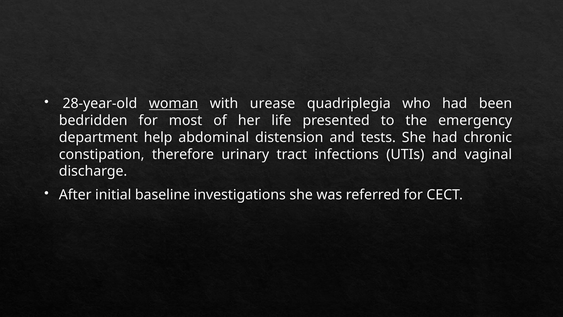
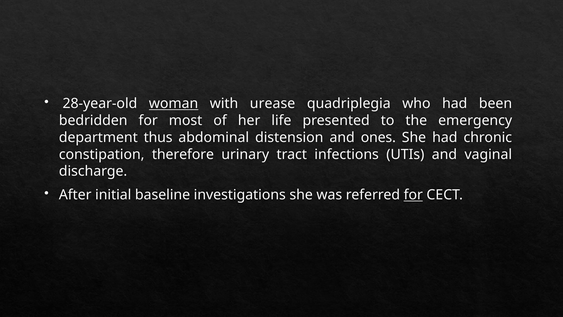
help: help -> thus
tests: tests -> ones
for at (413, 195) underline: none -> present
